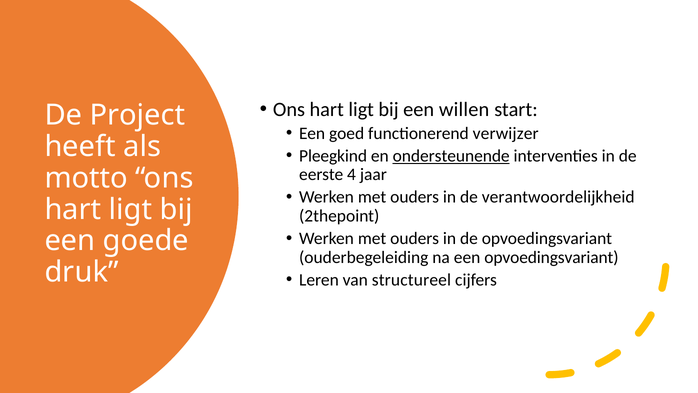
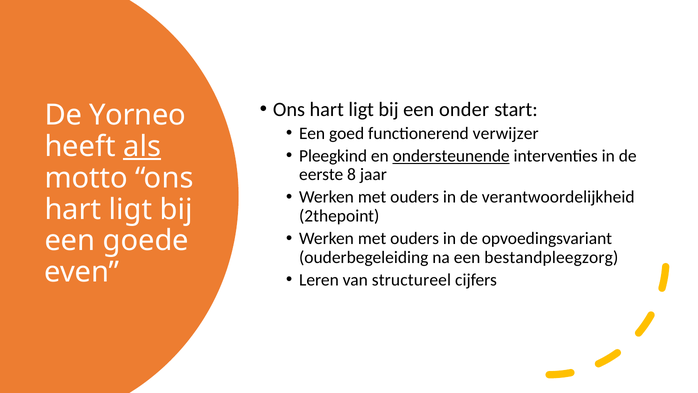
willen: willen -> onder
Project: Project -> Yorneo
als underline: none -> present
4: 4 -> 8
een opvoedingsvariant: opvoedingsvariant -> bestandpleegzorg
druk: druk -> even
